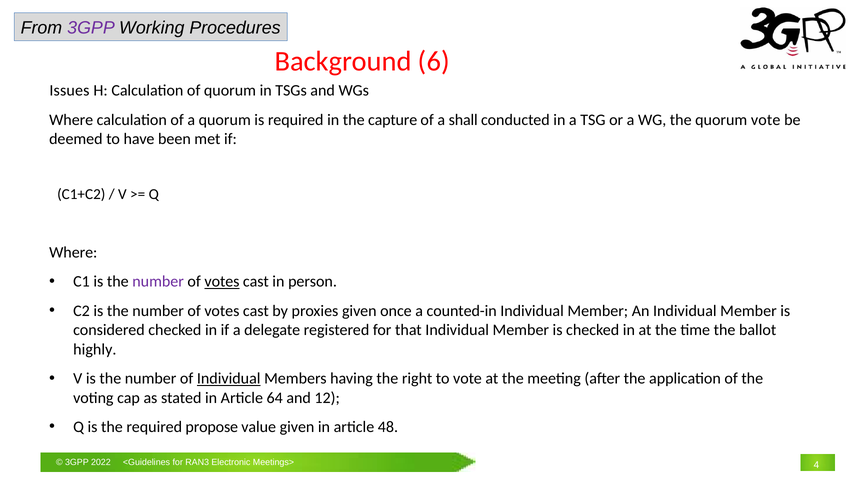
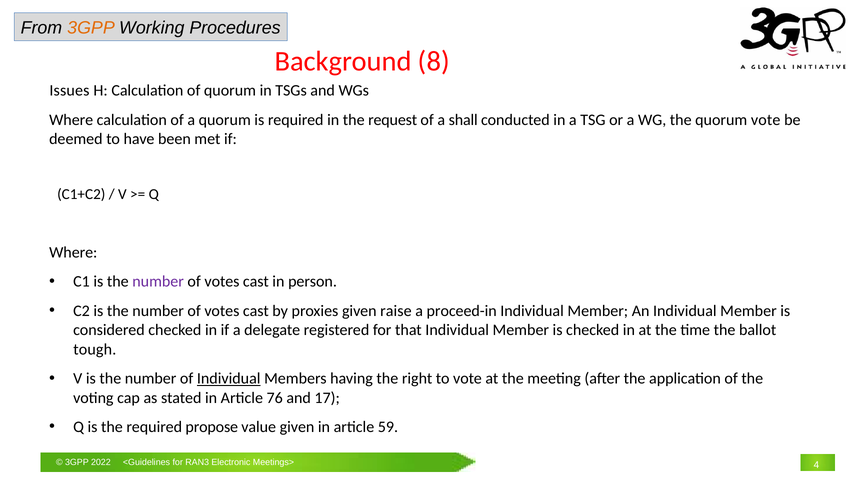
3GPP at (91, 28) colour: purple -> orange
6: 6 -> 8
capture: capture -> request
votes at (222, 282) underline: present -> none
once: once -> raise
counted-in: counted-in -> proceed-in
highly: highly -> tough
64: 64 -> 76
12: 12 -> 17
48: 48 -> 59
